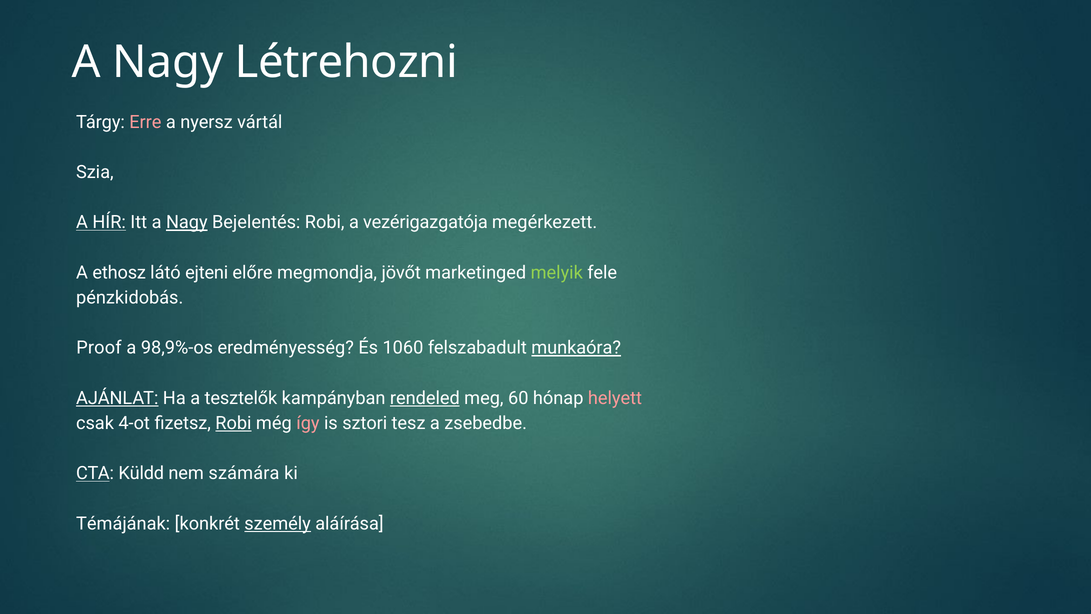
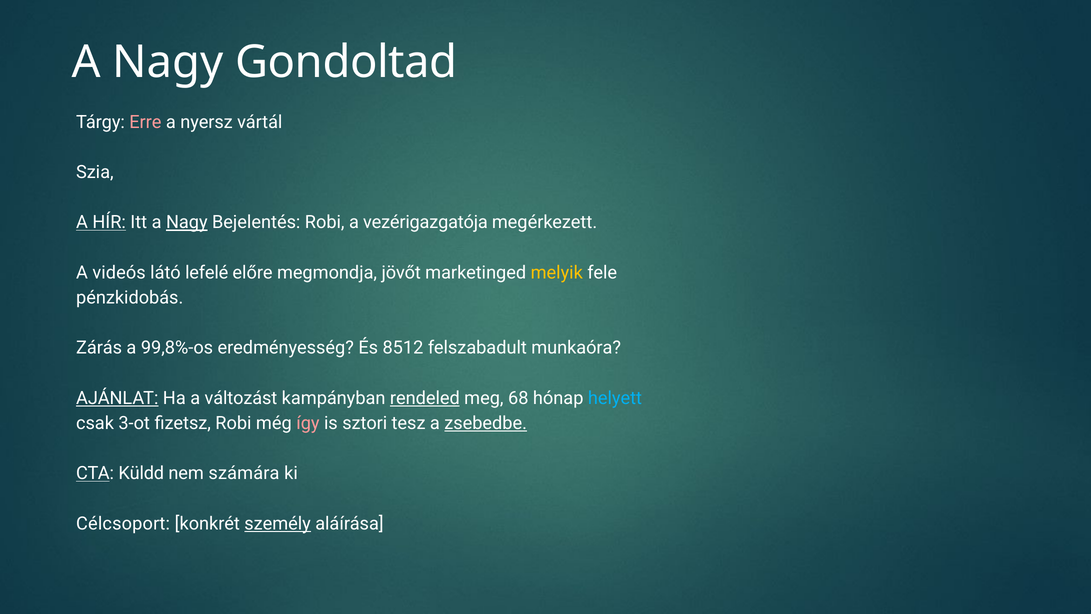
Létrehozni: Létrehozni -> Gondoltad
ethosz: ethosz -> videós
ejteni: ejteni -> lefelé
melyik colour: light green -> yellow
Proof: Proof -> Zárás
98,9%-os: 98,9%-os -> 99,8%-os
1060: 1060 -> 8512
munkaóra underline: present -> none
tesztelők: tesztelők -> változást
60: 60 -> 68
helyett colour: pink -> light blue
4-ot: 4-ot -> 3-ot
Robi at (233, 423) underline: present -> none
zsebedbe underline: none -> present
Témájának: Témájának -> Célcsoport
